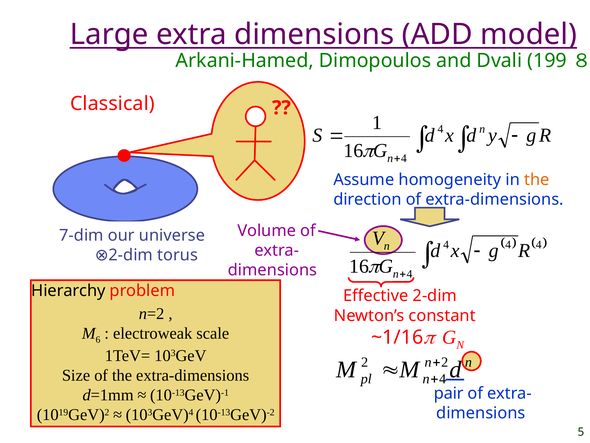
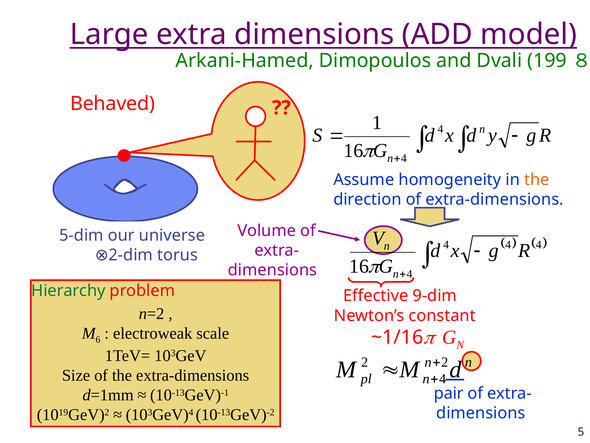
Classical: Classical -> Behaved
7-dim: 7-dim -> 5-dim
Hierarchy colour: black -> green
Effective 2-dim: 2-dim -> 9-dim
